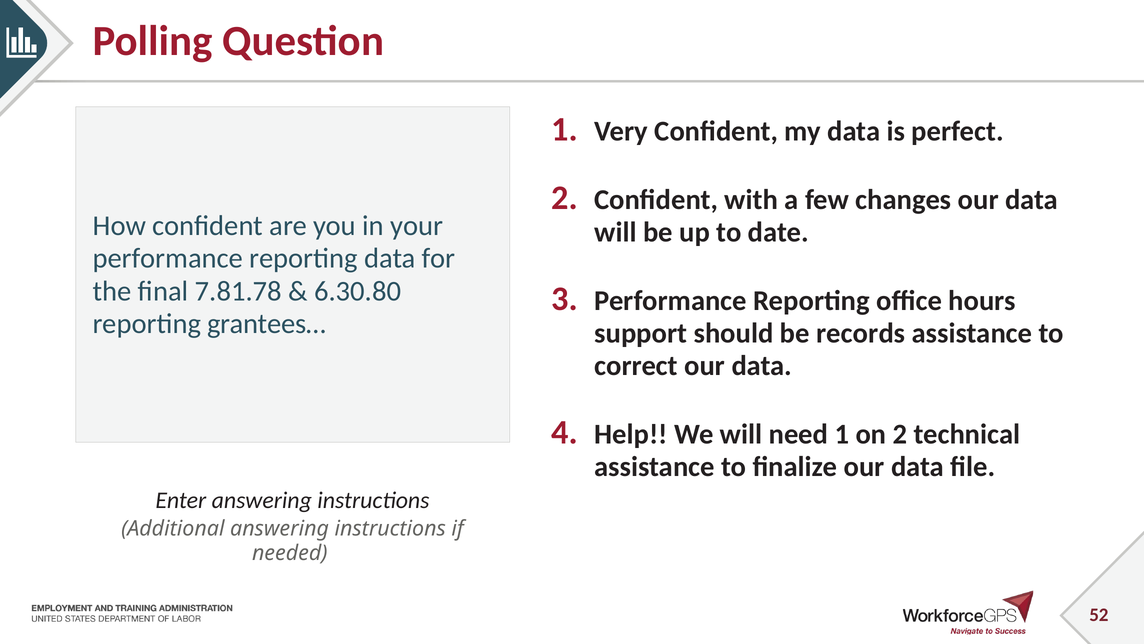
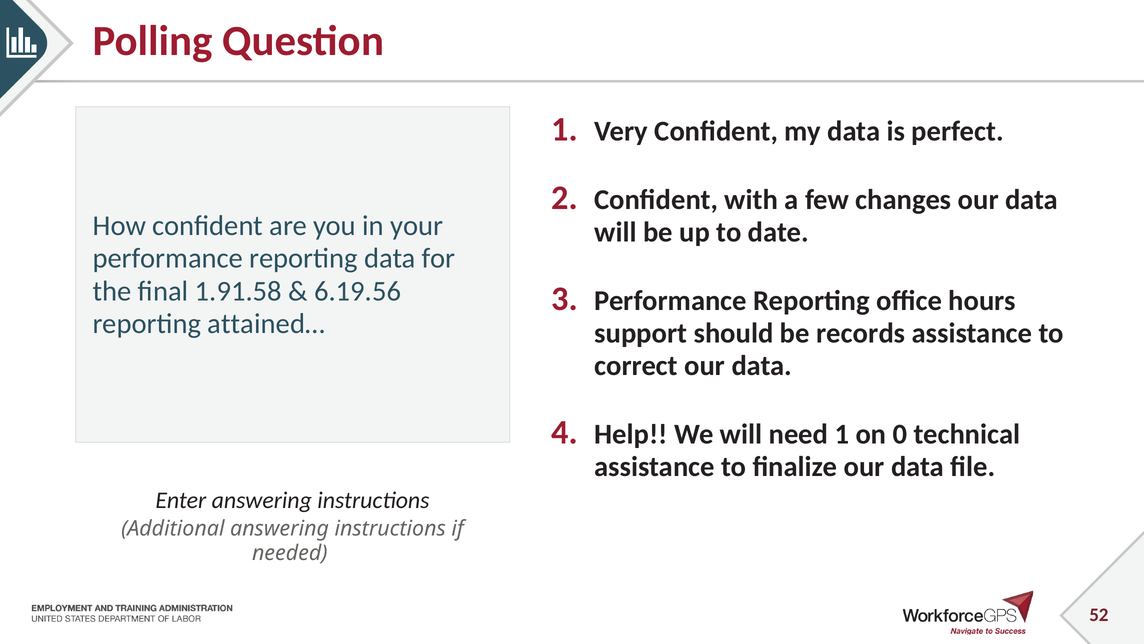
7.81.78: 7.81.78 -> 1.91.58
6.30.80: 6.30.80 -> 6.19.56
grantees…: grantees… -> attained…
on 2: 2 -> 0
